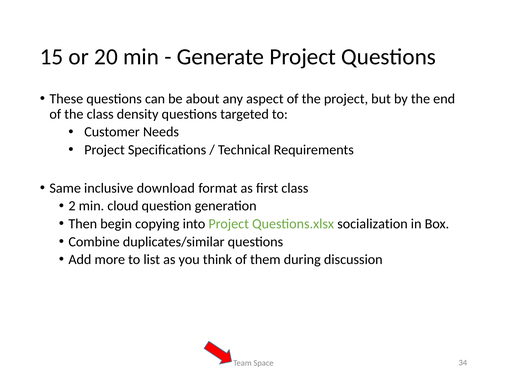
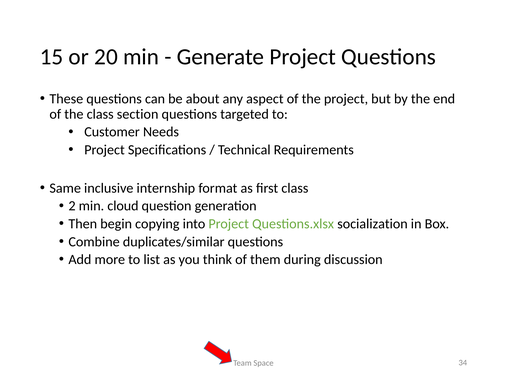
density: density -> section
download: download -> internship
